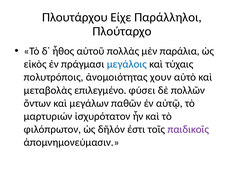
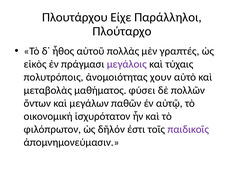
παράλια: παράλια -> γραπτές
μεγάλοις colour: blue -> purple
επιλεγμένο: επιλεγμένο -> μαθήματος
μαρτυριών: μαρτυριών -> οικονομική
